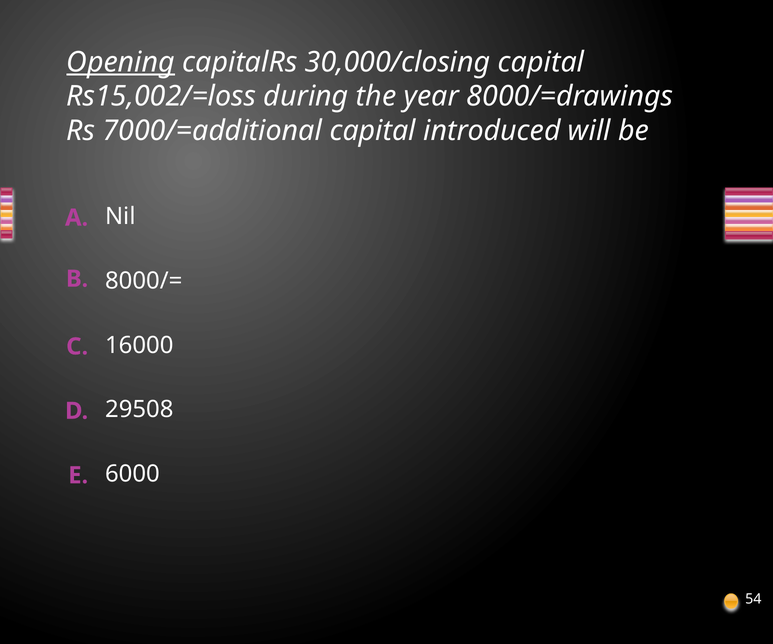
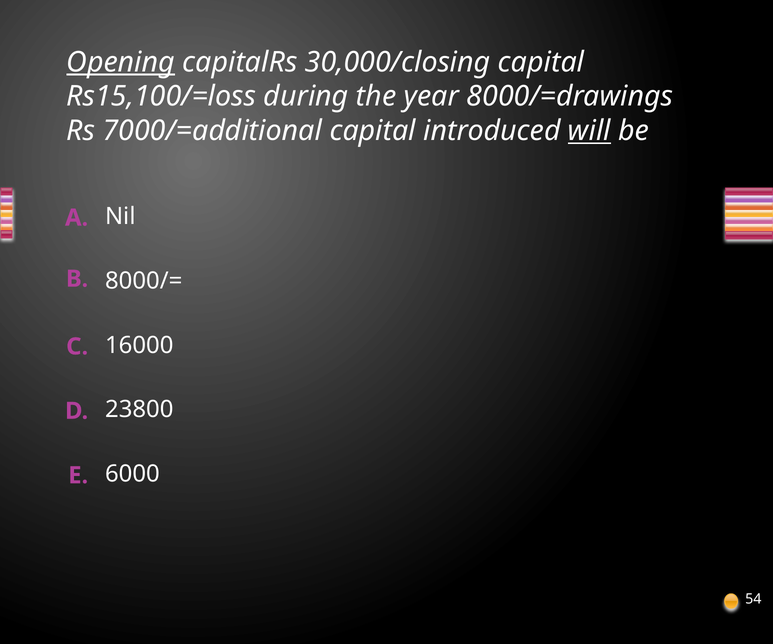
Rs15,002/=loss: Rs15,002/=loss -> Rs15,100/=loss
will underline: none -> present
29508: 29508 -> 23800
